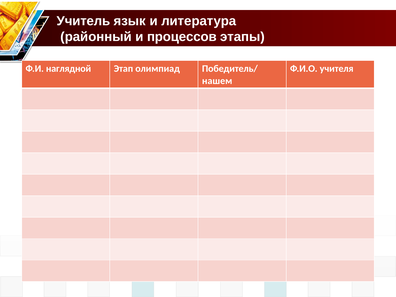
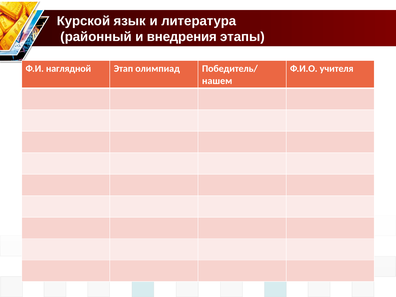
Учитель: Учитель -> Курской
процессов: процессов -> внедрения
